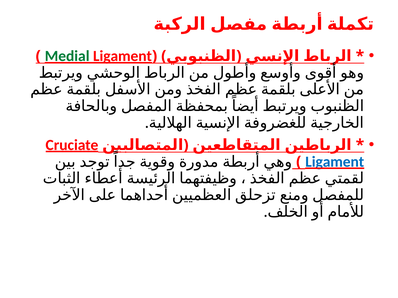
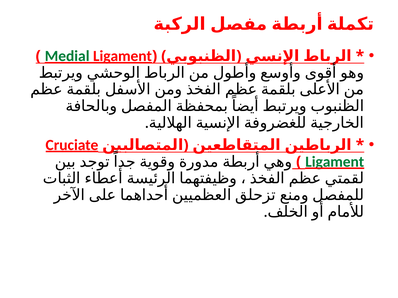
Ligament at (335, 162) colour: blue -> green
